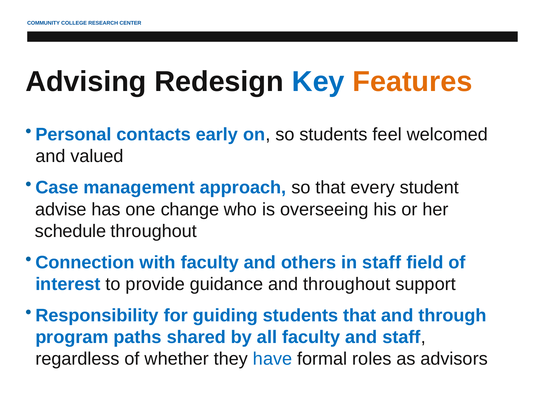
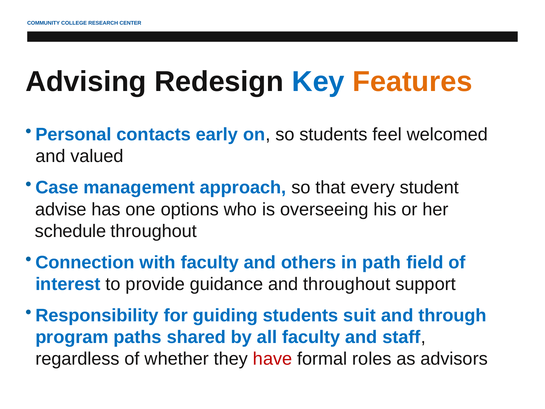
change: change -> options
in staff: staff -> path
students that: that -> suit
have colour: blue -> red
